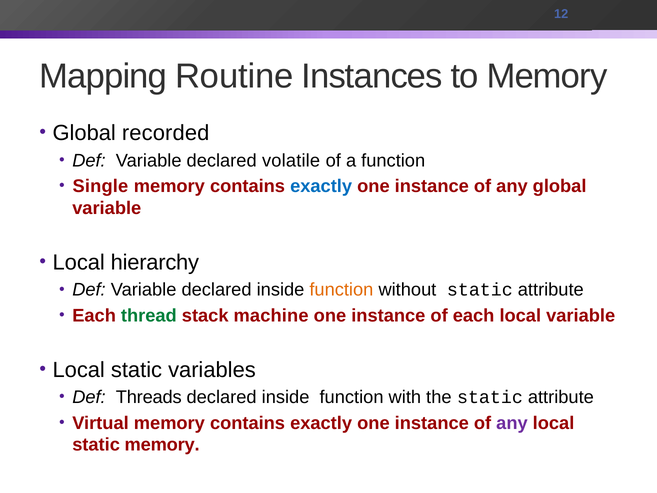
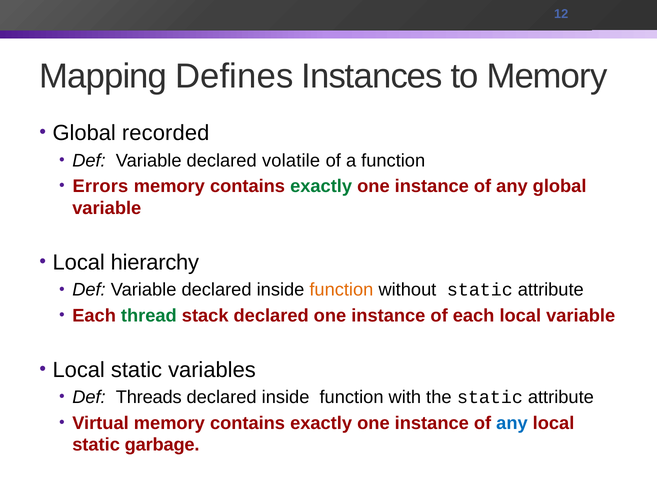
Routine: Routine -> Defines
Single: Single -> Errors
exactly at (321, 186) colour: blue -> green
stack machine: machine -> declared
any at (512, 423) colour: purple -> blue
static memory: memory -> garbage
